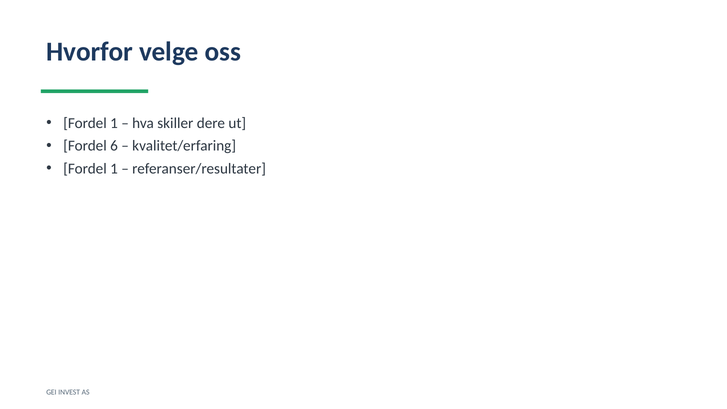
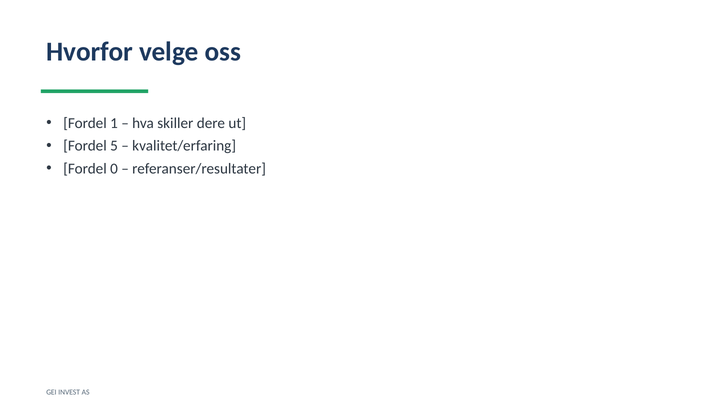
6: 6 -> 5
1 at (114, 169): 1 -> 0
